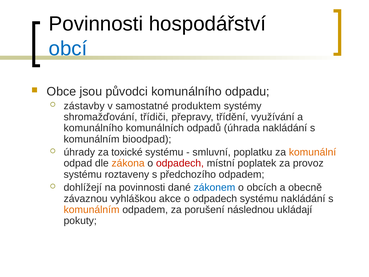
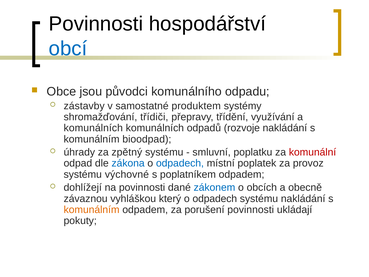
komunálního at (93, 128): komunálního -> komunálních
úhrada: úhrada -> rozvoje
toxické: toxické -> zpětný
komunální colour: orange -> red
zákona colour: orange -> blue
odpadech at (180, 163) colour: red -> blue
roztaveny: roztaveny -> výchovné
předchozího: předchozího -> poplatníkem
akce: akce -> který
porušení následnou: následnou -> povinnosti
